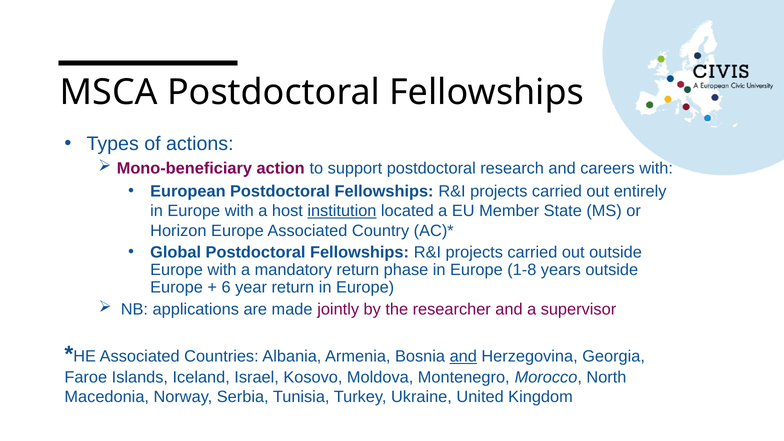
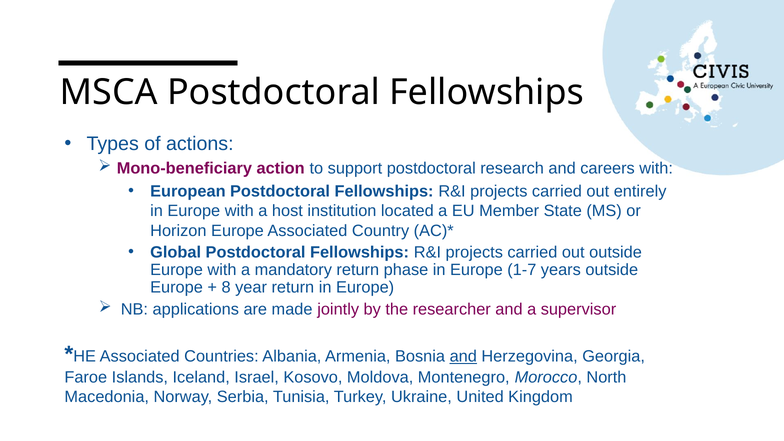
institution underline: present -> none
1-8: 1-8 -> 1-7
6: 6 -> 8
